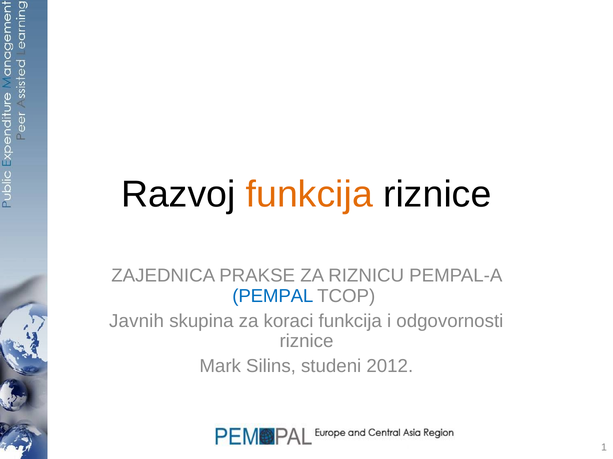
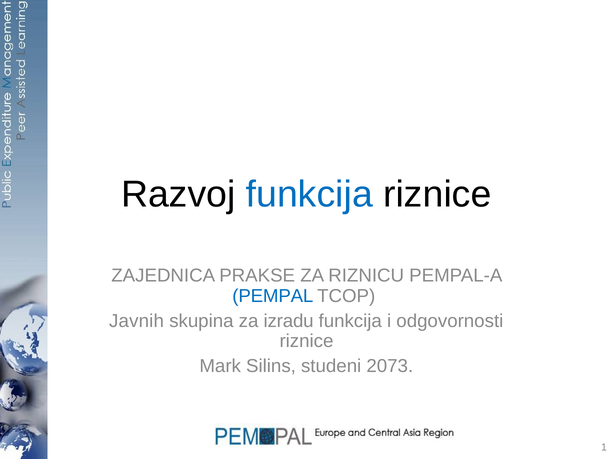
funkcija at (309, 195) colour: orange -> blue
koraci: koraci -> izradu
2012: 2012 -> 2073
